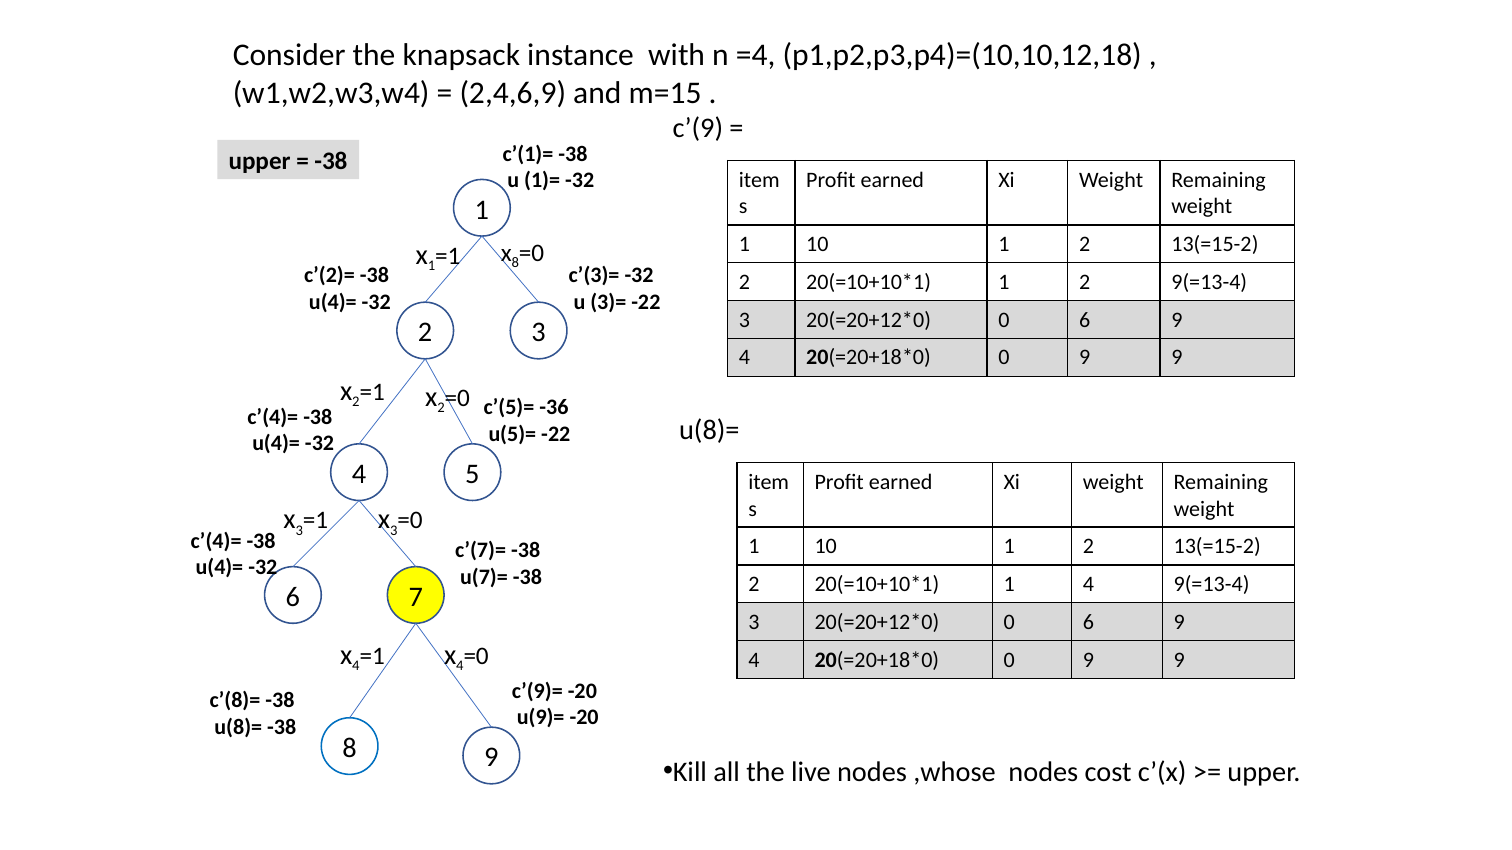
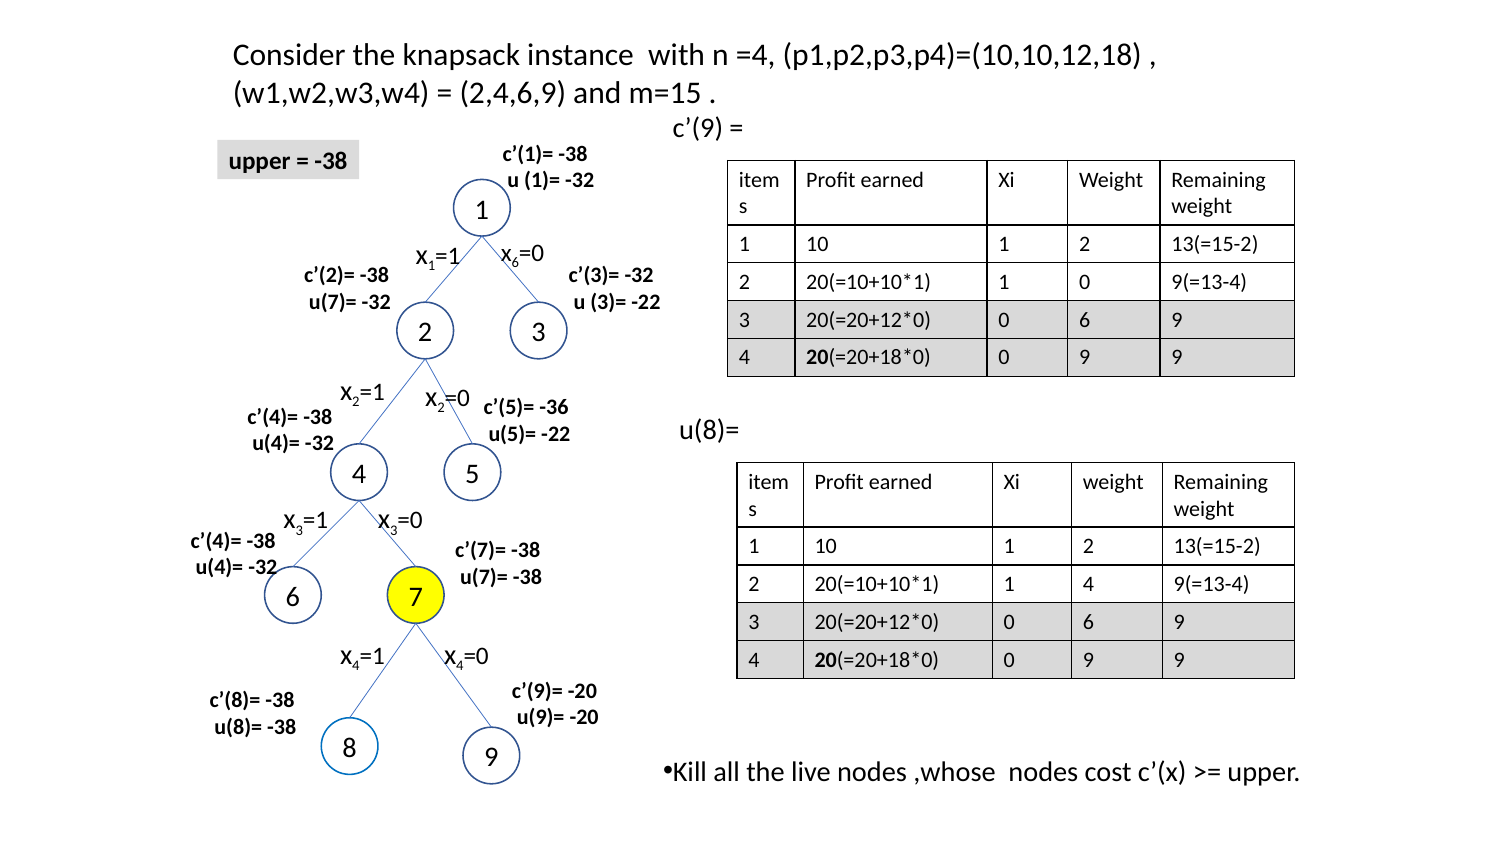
8 at (515, 263): 8 -> 6
2 at (1085, 282): 2 -> 0
u(4)= at (333, 302): u(4)= -> u(7)=
